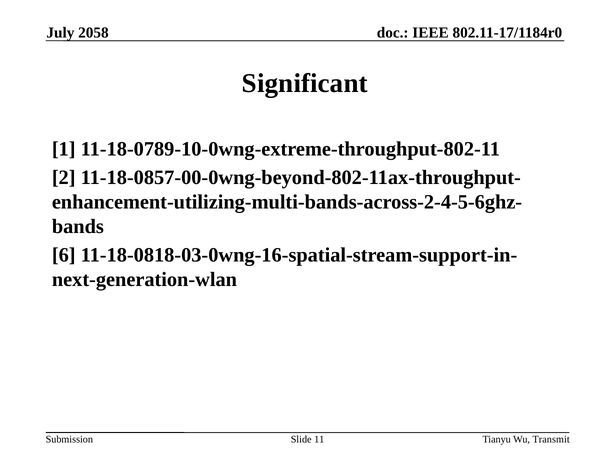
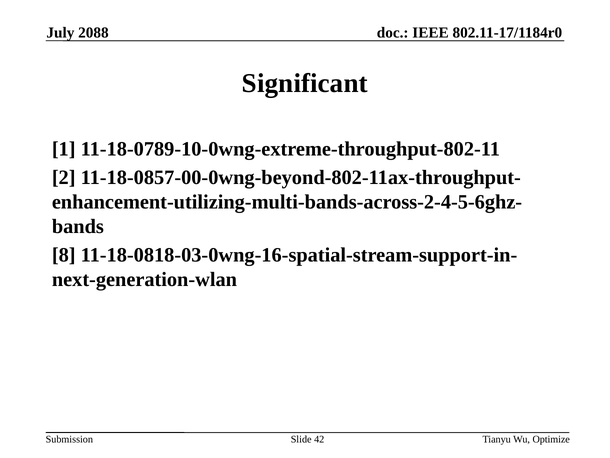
2058: 2058 -> 2088
6: 6 -> 8
11: 11 -> 42
Transmit: Transmit -> Optimize
